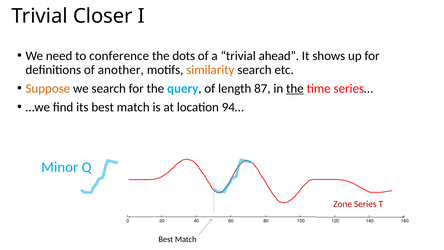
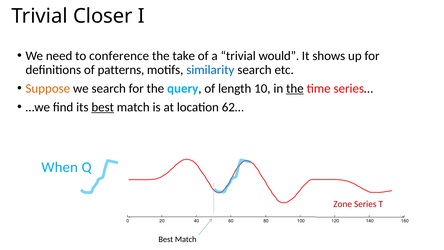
dots: dots -> take
ahead: ahead -> would
another: another -> patterns
similarity colour: orange -> blue
87: 87 -> 10
best at (103, 107) underline: none -> present
94…: 94… -> 62…
Minor: Minor -> When
